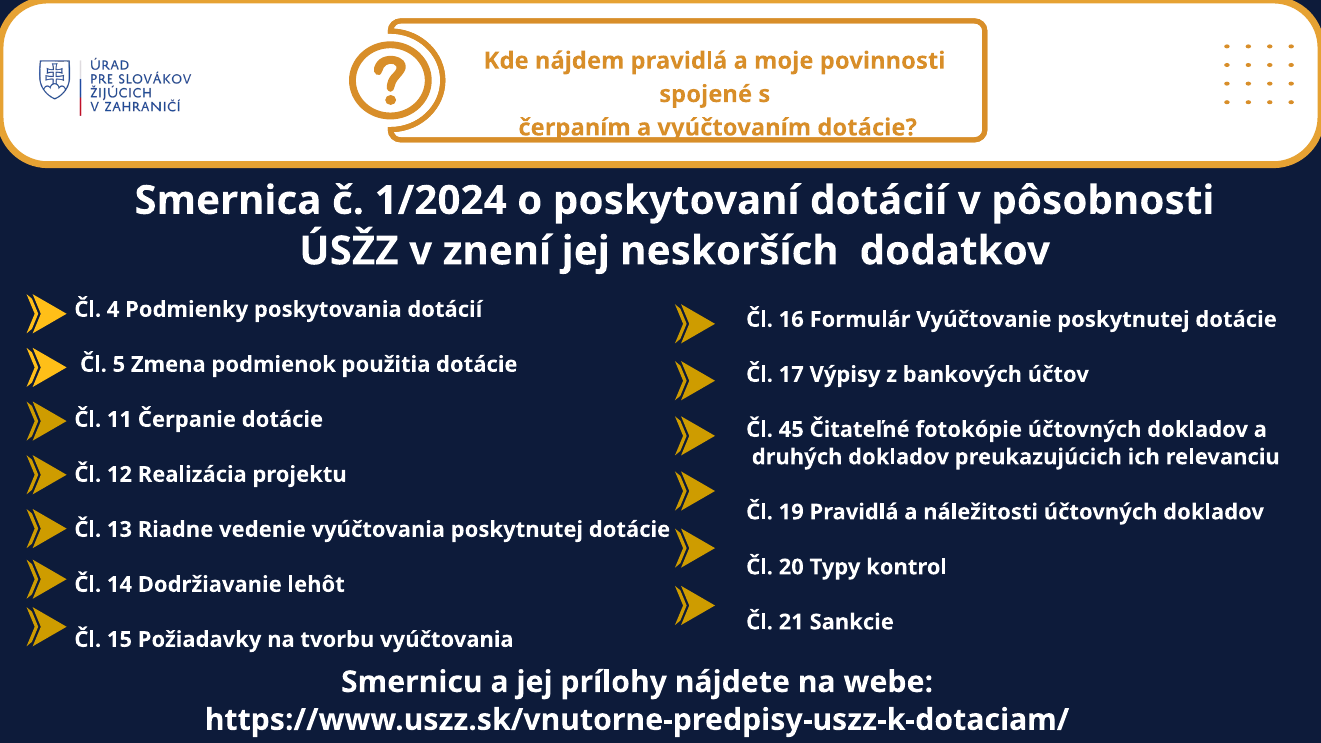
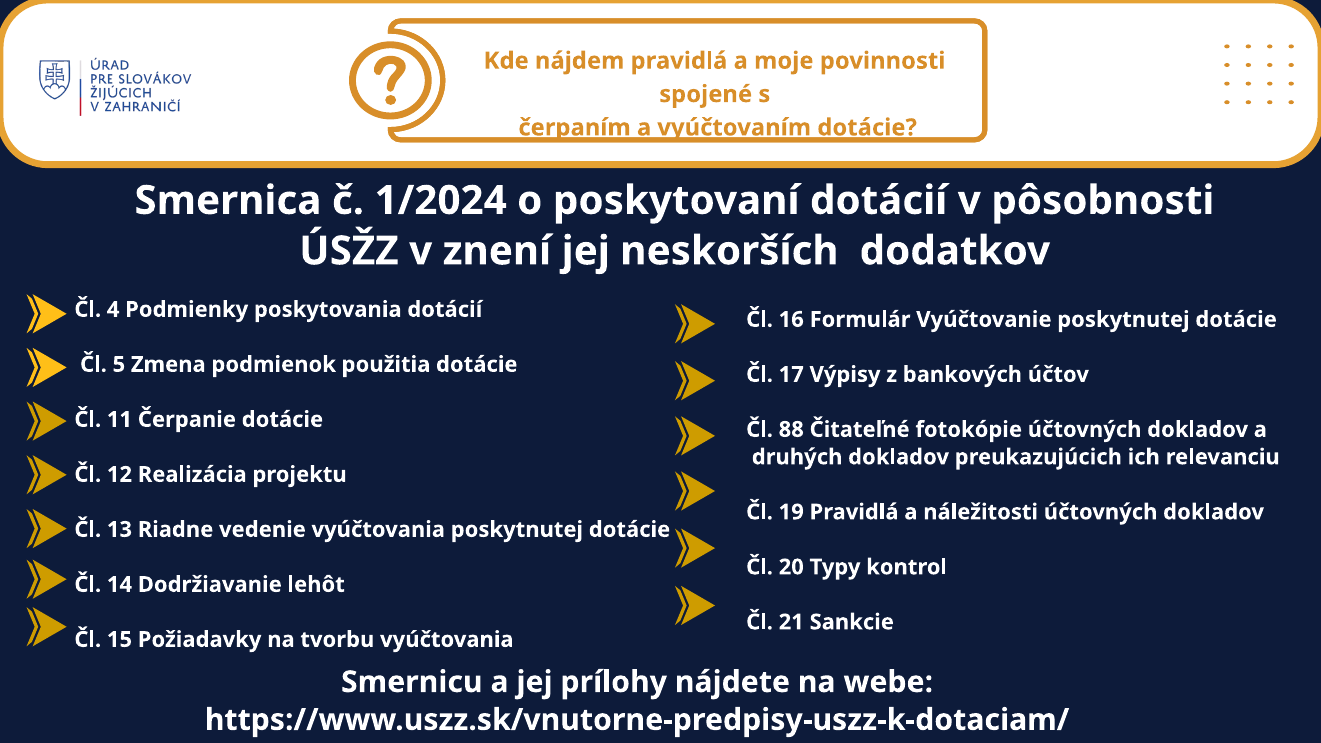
45: 45 -> 88
